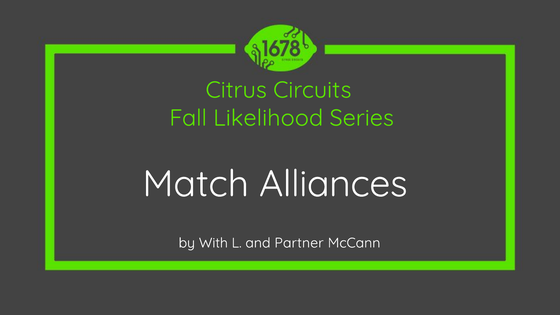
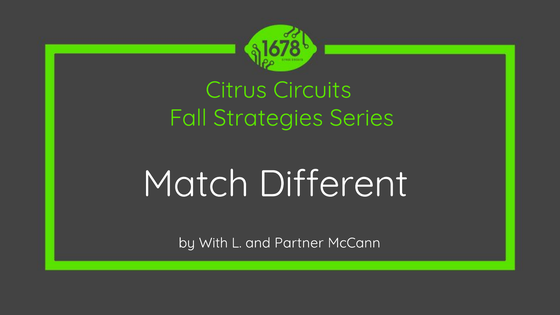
Likelihood: Likelihood -> Strategies
Alliances: Alliances -> Different
